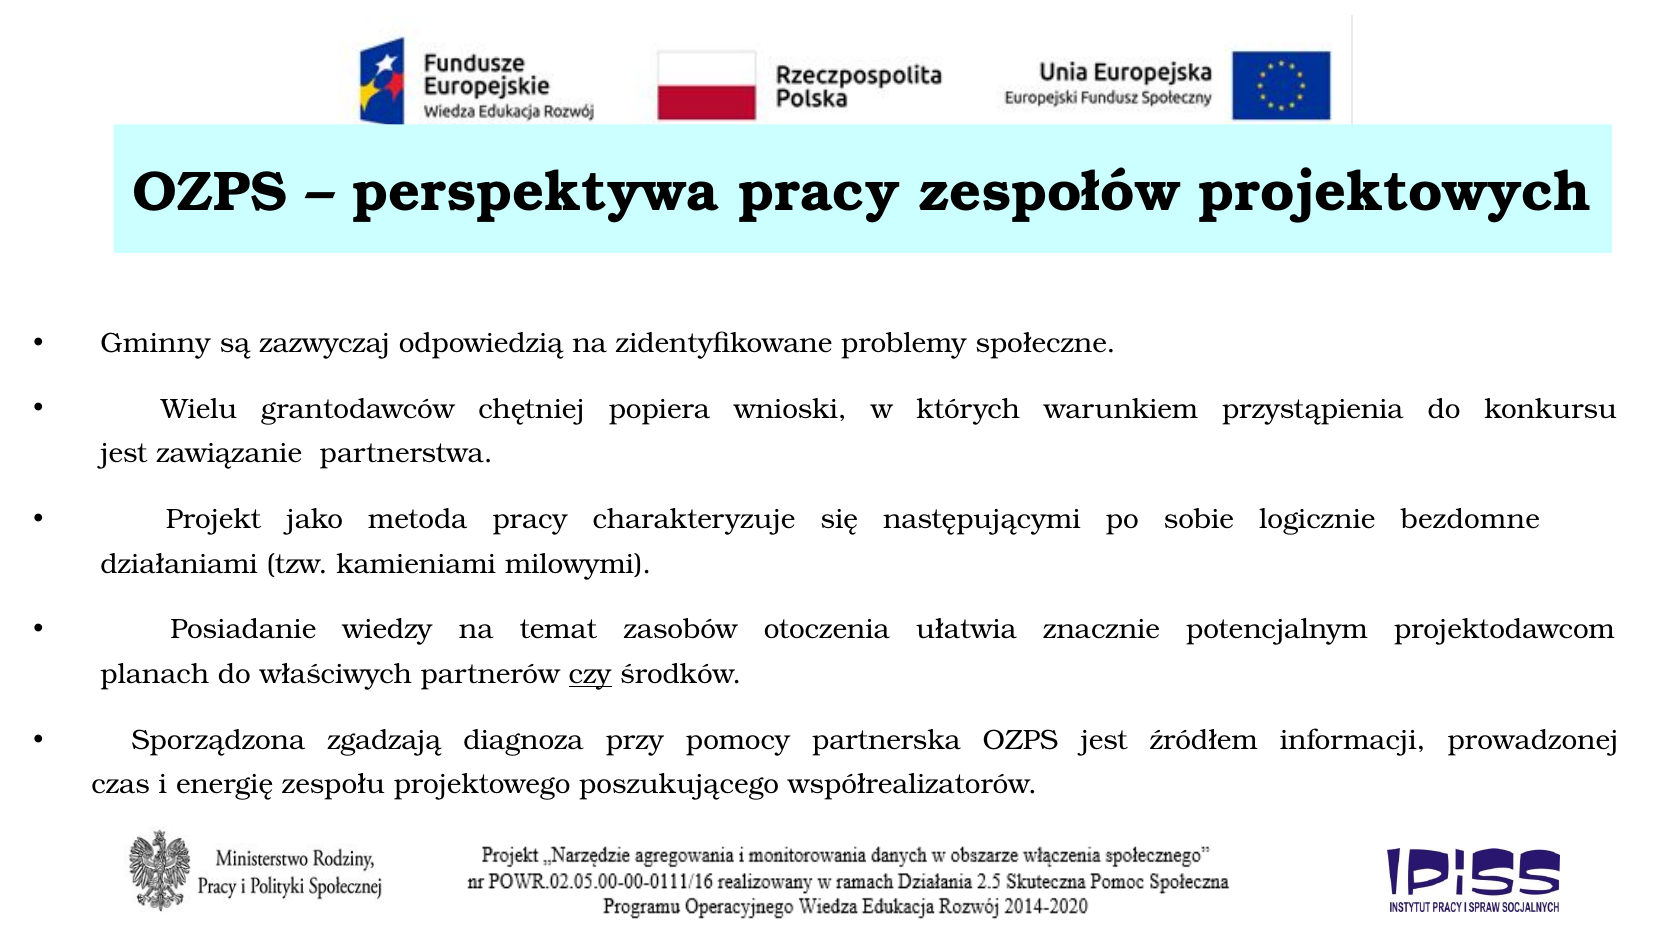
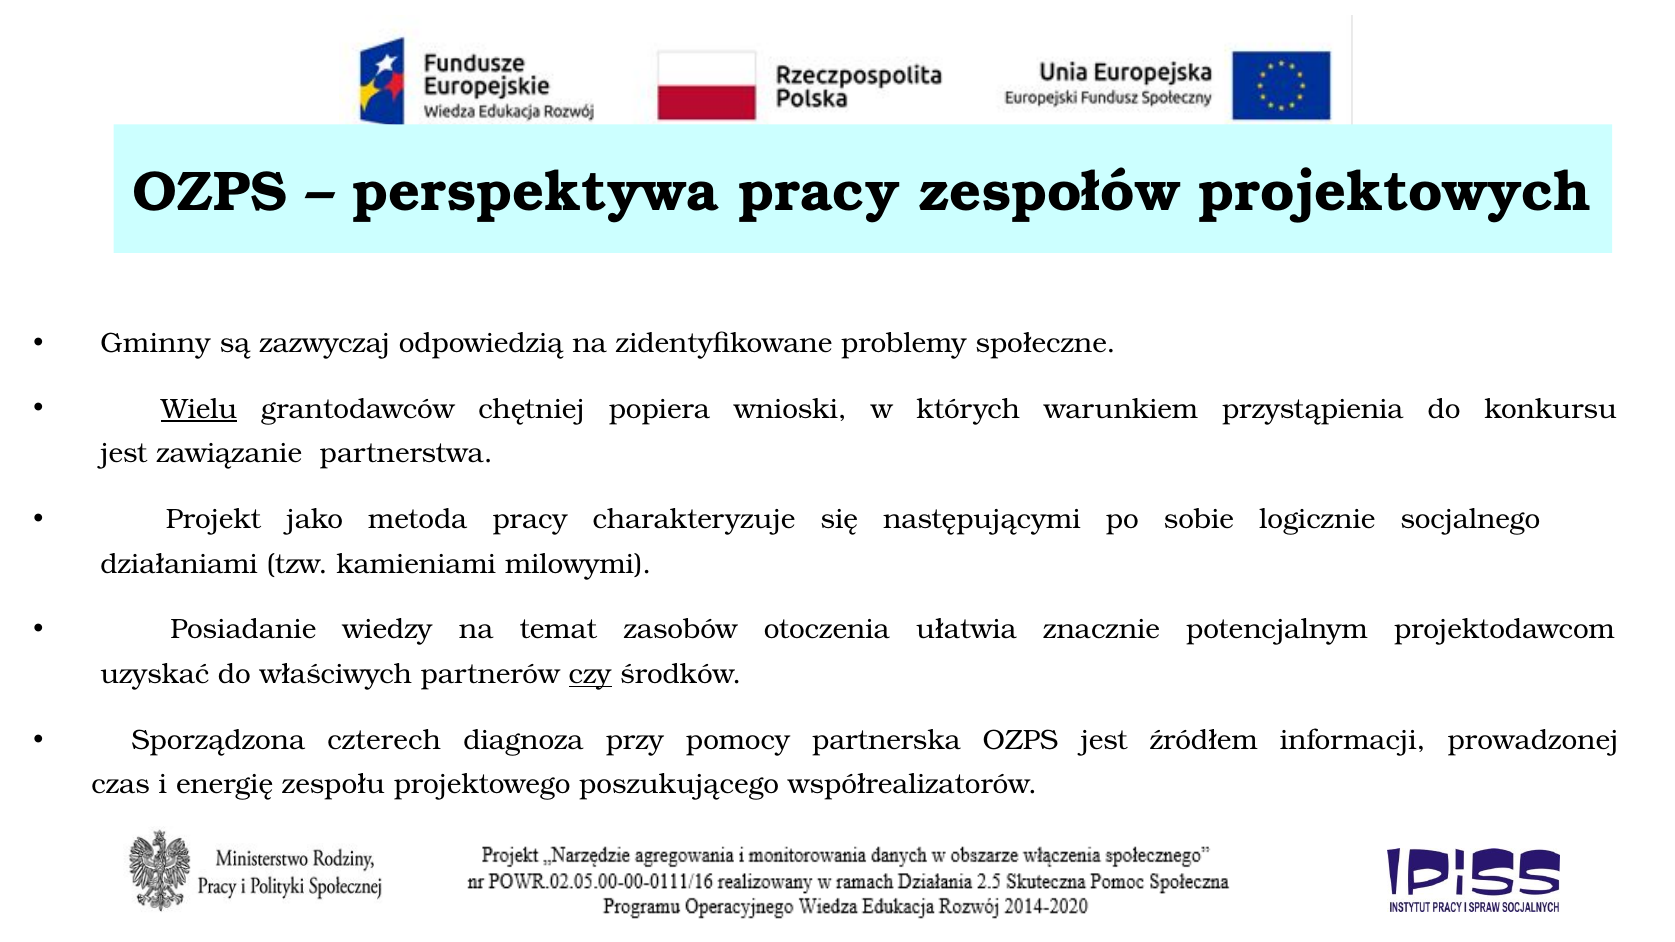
Wielu underline: none -> present
bezdomne: bezdomne -> socjalnego
planach: planach -> uzyskać
zgadzają: zgadzają -> czterech
